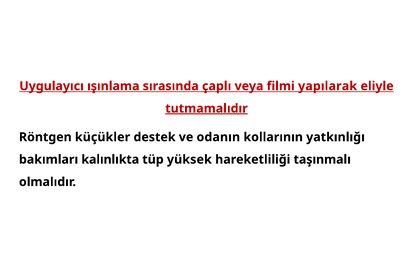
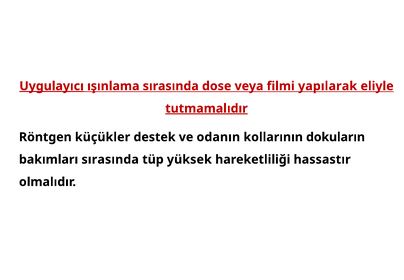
Uygulayıcı underline: none -> present
çaplı: çaplı -> dose
yatkınlığı: yatkınlığı -> dokuların
bakımları kalınlıkta: kalınlıkta -> sırasında
taşınmalı: taşınmalı -> hassastır
